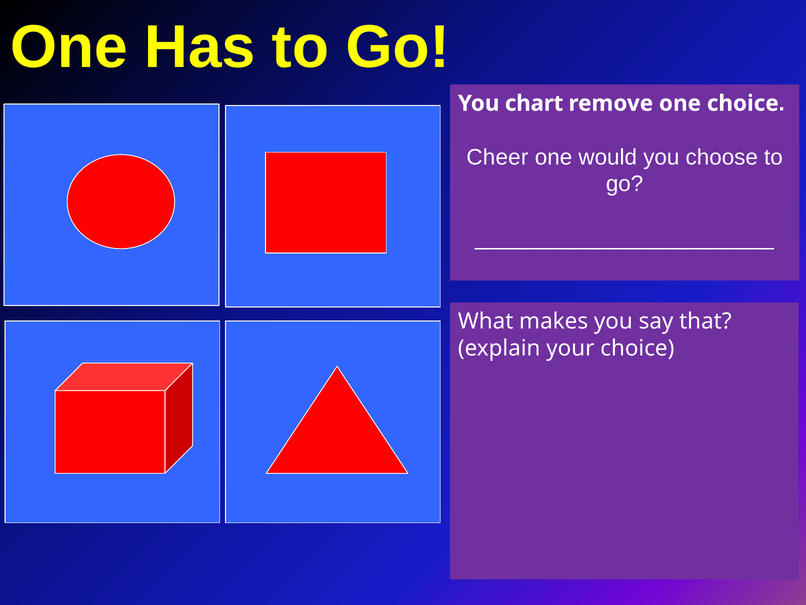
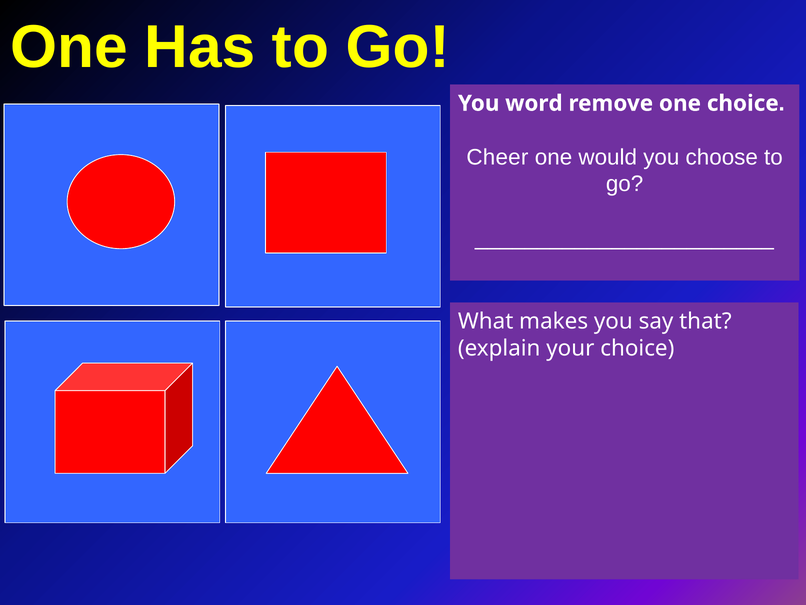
chart: chart -> word
